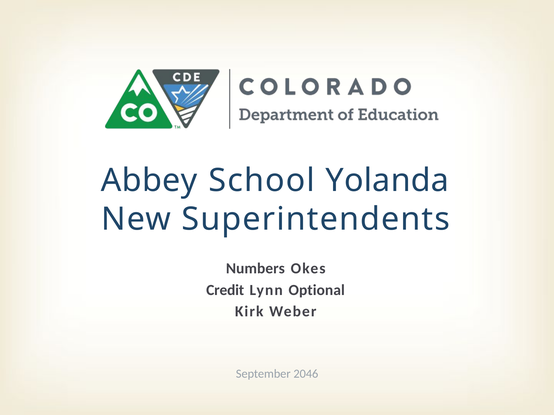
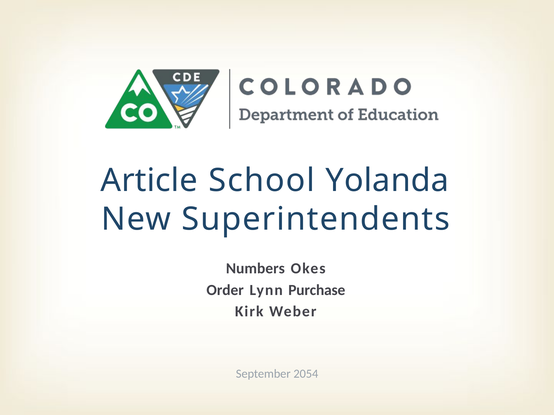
Abbey: Abbey -> Article
Credit: Credit -> Order
Optional: Optional -> Purchase
2046: 2046 -> 2054
